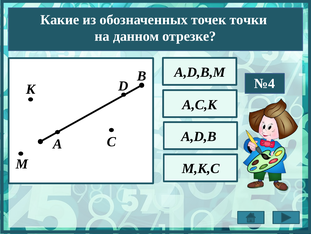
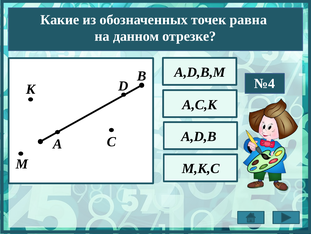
точки: точки -> равна
